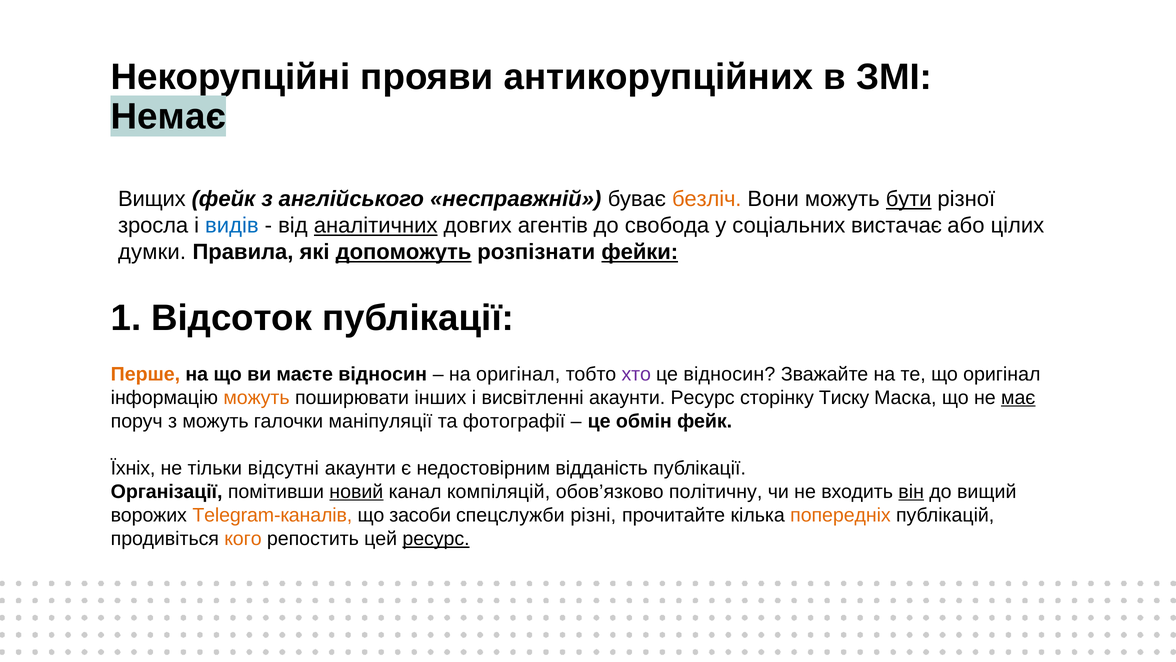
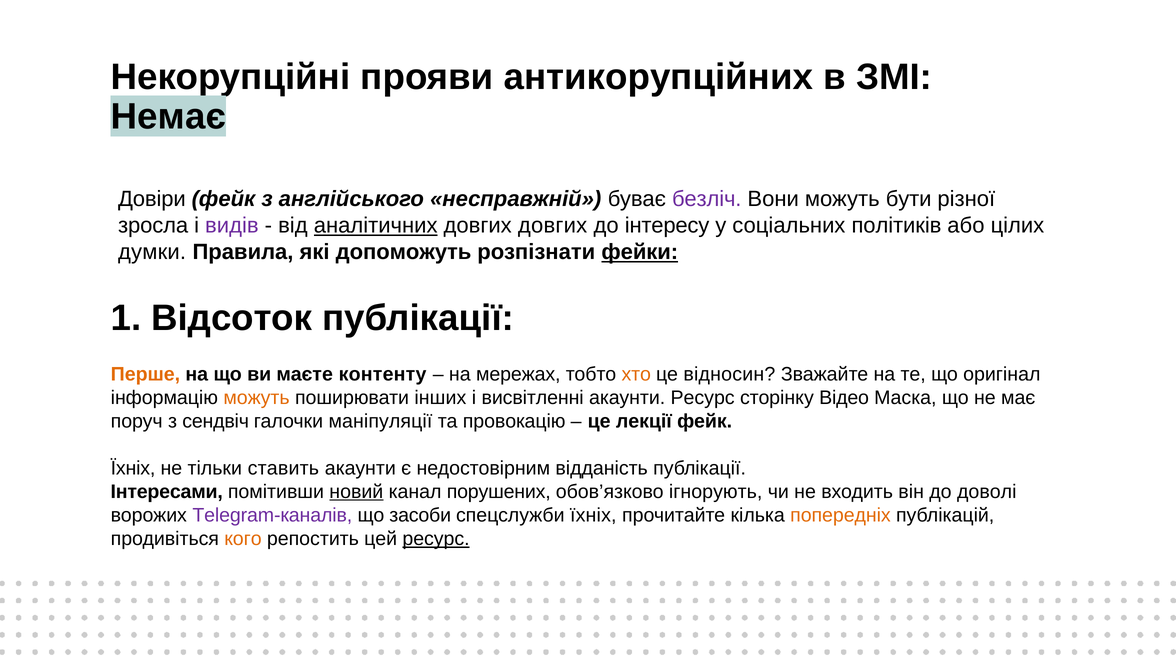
Вищих: Вищих -> Довіри
безліч colour: orange -> purple
бути underline: present -> none
видів colour: blue -> purple
довгих агентів: агентів -> довгих
свобода: свобода -> інтересу
вистачає: вистачає -> політиків
допоможуть underline: present -> none
маєте відносин: відносин -> контенту
на оригінал: оригінал -> мережах
хто colour: purple -> orange
Тиску: Тиску -> Відео
має underline: present -> none
з можуть: можуть -> сендвіч
фотографії: фотографії -> провокацію
обмін: обмін -> лекції
відсутні: відсутні -> ставить
Організації: Організації -> Інтересами
компіляцій: компіляцій -> порушених
політичну: політичну -> ігнорують
він underline: present -> none
вищий: вищий -> доволі
Telegram-каналів colour: orange -> purple
спецслужби різні: різні -> їхніх
